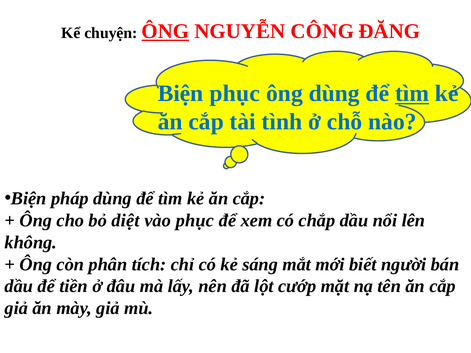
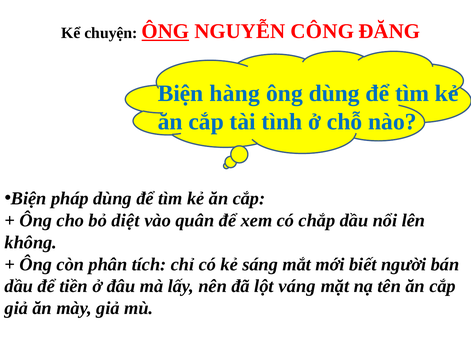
Biện phục: phục -> hàng
tìm at (412, 94) underline: present -> none
vào phục: phục -> quân
cướp: cướp -> váng
